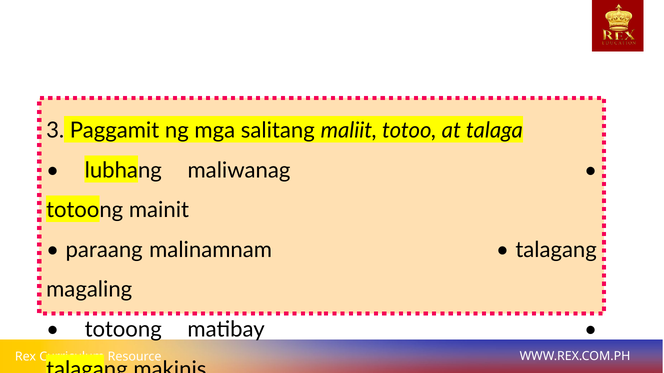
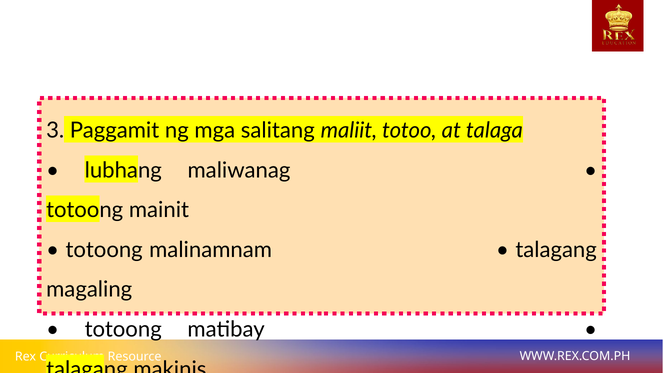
paraang at (104, 250): paraang -> totoong
